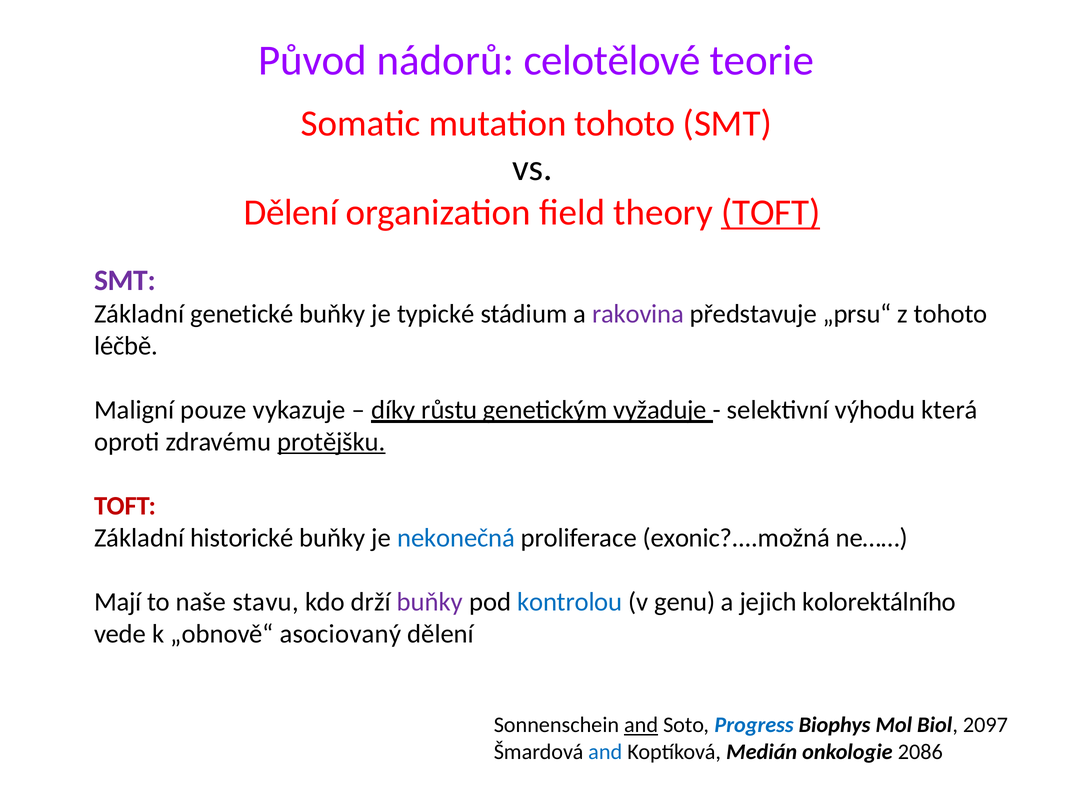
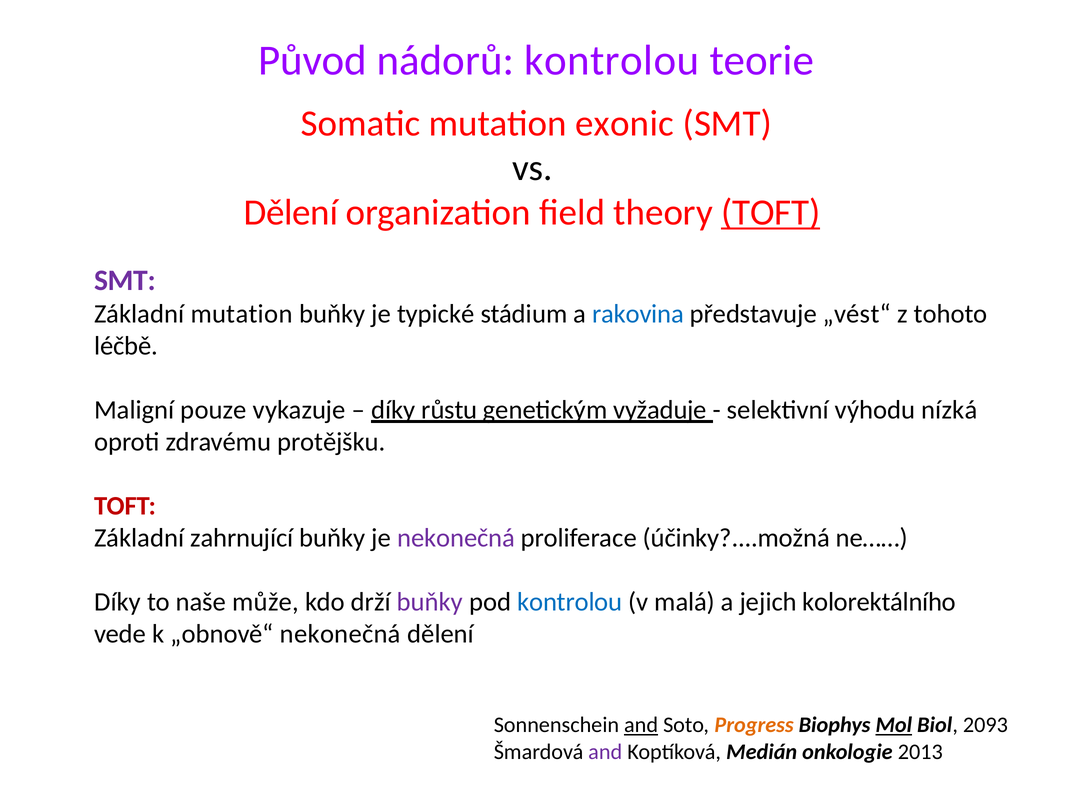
nádorů celotělové: celotělové -> kontrolou
mutation tohoto: tohoto -> exonic
Základní genetické: genetické -> mutation
rakovina colour: purple -> blue
„prsu“: „prsu“ -> „vést“
která: která -> nízká
protějšku underline: present -> none
historické: historické -> zahrnující
nekonečná at (456, 538) colour: blue -> purple
exonic?....možná: exonic?....možná -> účinky?....možná
Mají at (118, 602): Mají -> Díky
stavu: stavu -> může
genu: genu -> malá
„obnově“ asociovaný: asociovaný -> nekonečná
Progress colour: blue -> orange
Mol underline: none -> present
2097: 2097 -> 2093
and at (605, 752) colour: blue -> purple
2086: 2086 -> 2013
